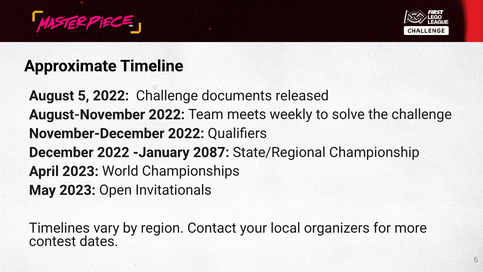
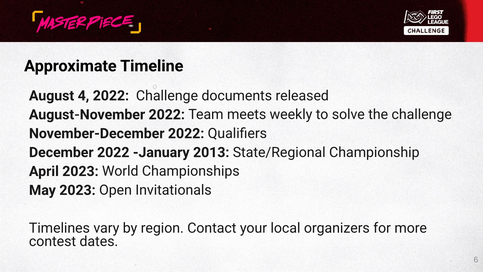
5: 5 -> 4
2087: 2087 -> 2013
